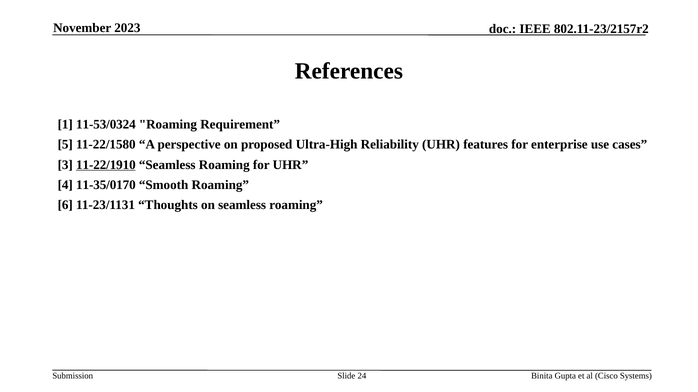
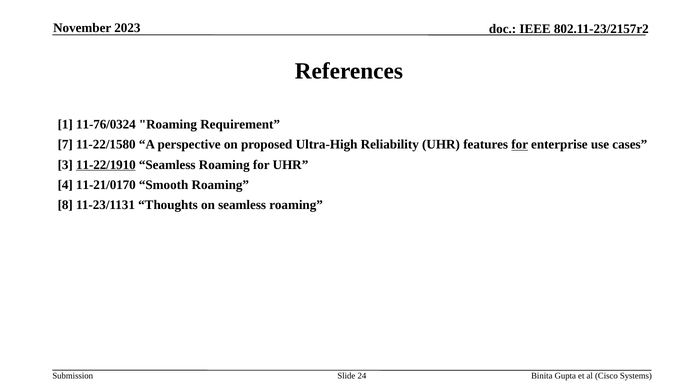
11-53/0324: 11-53/0324 -> 11-76/0324
5: 5 -> 7
for at (520, 145) underline: none -> present
11-35/0170: 11-35/0170 -> 11-21/0170
6: 6 -> 8
